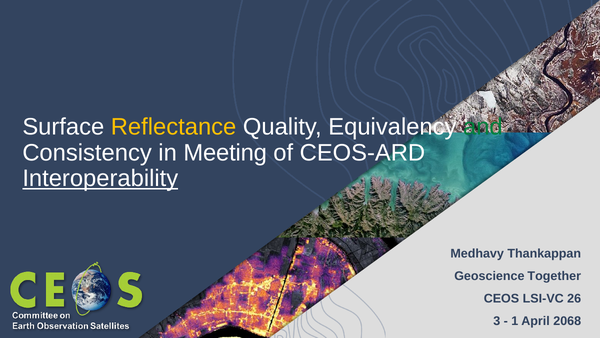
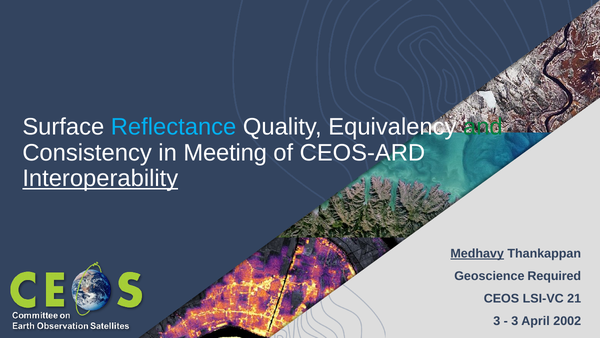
Reflectance colour: yellow -> light blue
Medhavy underline: none -> present
Together: Together -> Required
26: 26 -> 21
1 at (515, 321): 1 -> 3
2068: 2068 -> 2002
